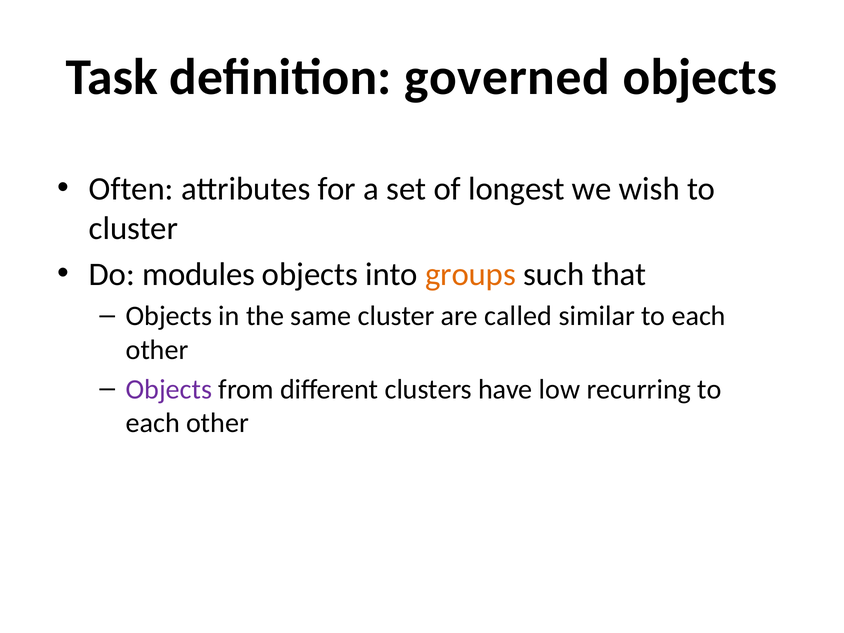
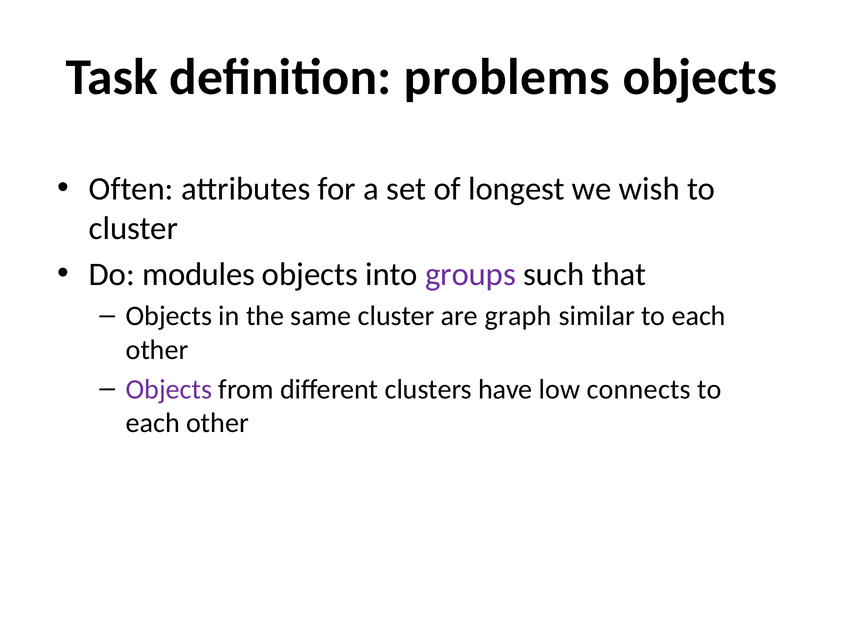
governed: governed -> problems
groups colour: orange -> purple
called: called -> graph
recurring: recurring -> connects
